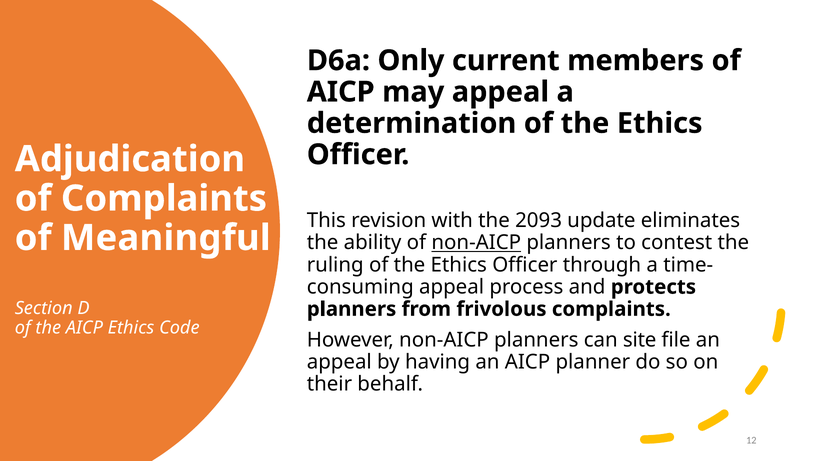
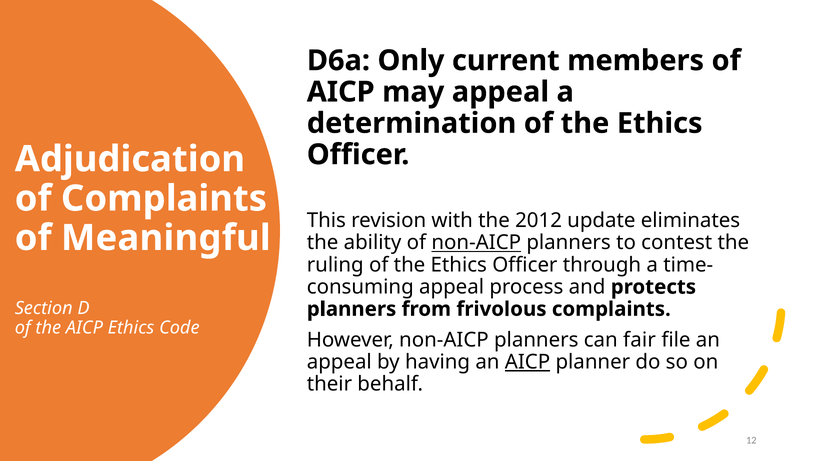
2093: 2093 -> 2012
site: site -> fair
AICP at (528, 362) underline: none -> present
